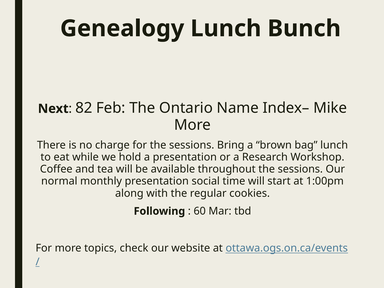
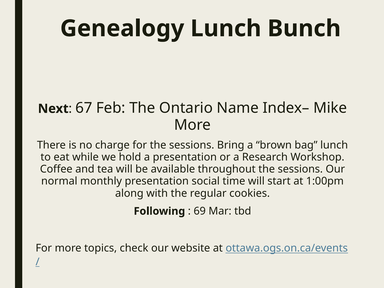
82: 82 -> 67
60: 60 -> 69
